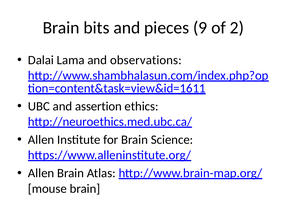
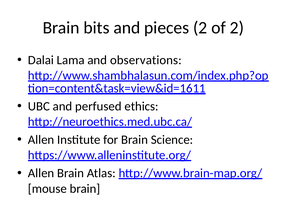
pieces 9: 9 -> 2
assertion: assertion -> perfused
